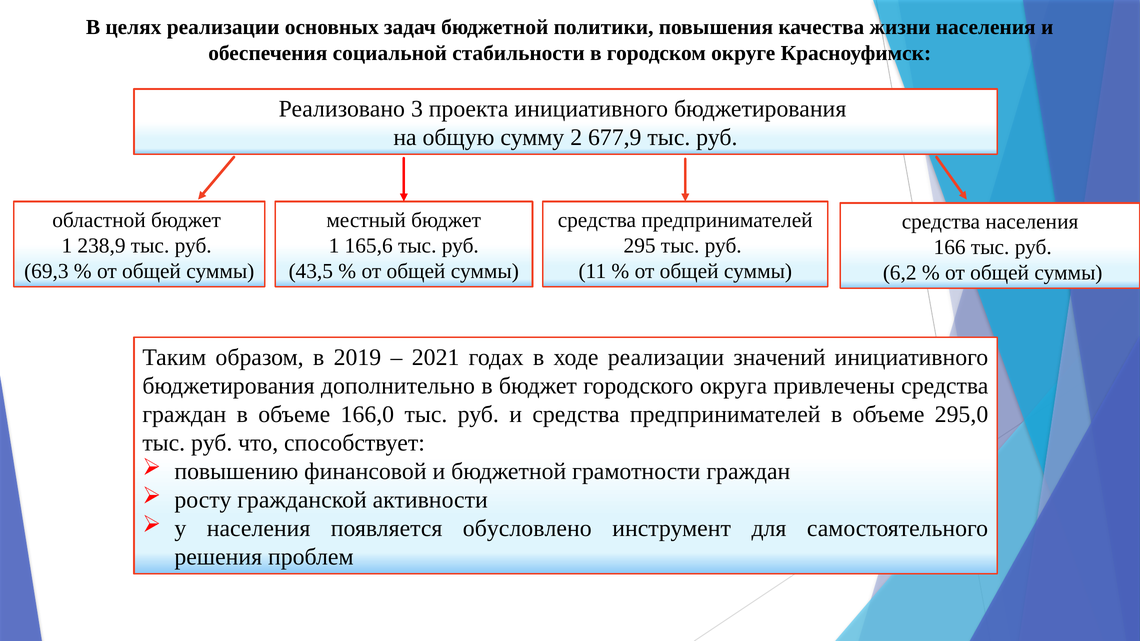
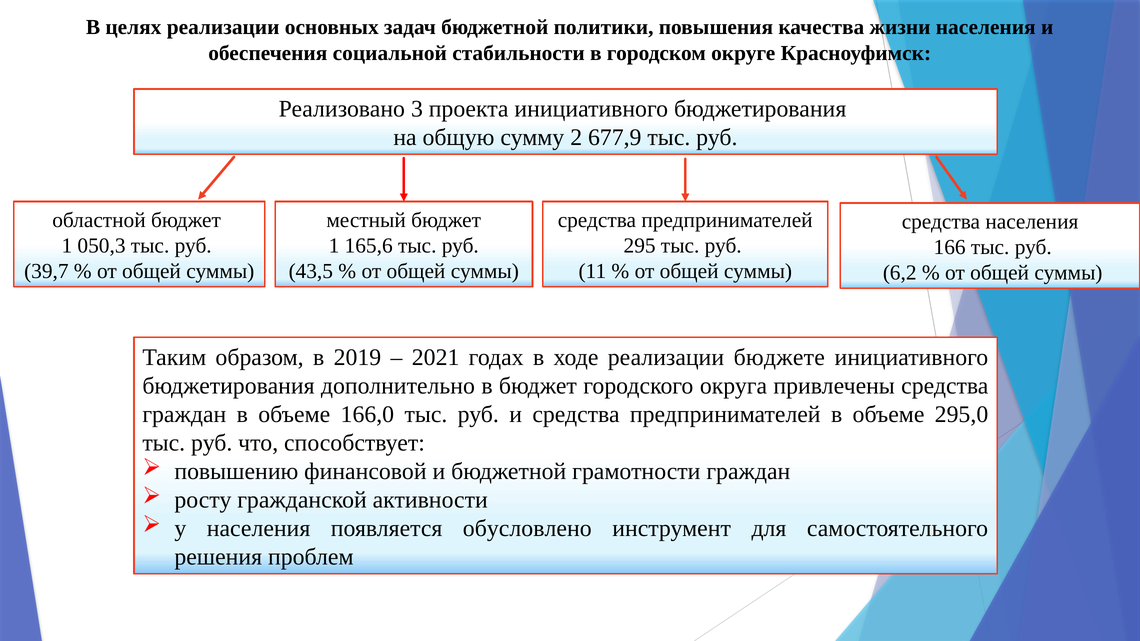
238,9: 238,9 -> 050,3
69,3: 69,3 -> 39,7
значений: значений -> бюджете
